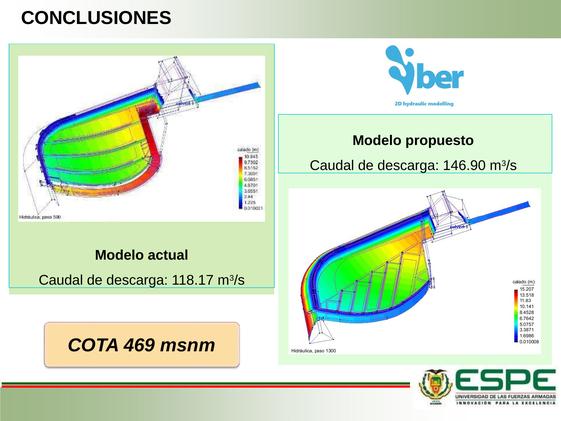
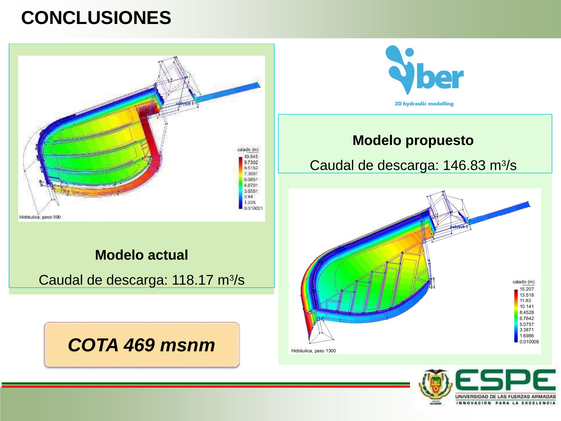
146.90: 146.90 -> 146.83
